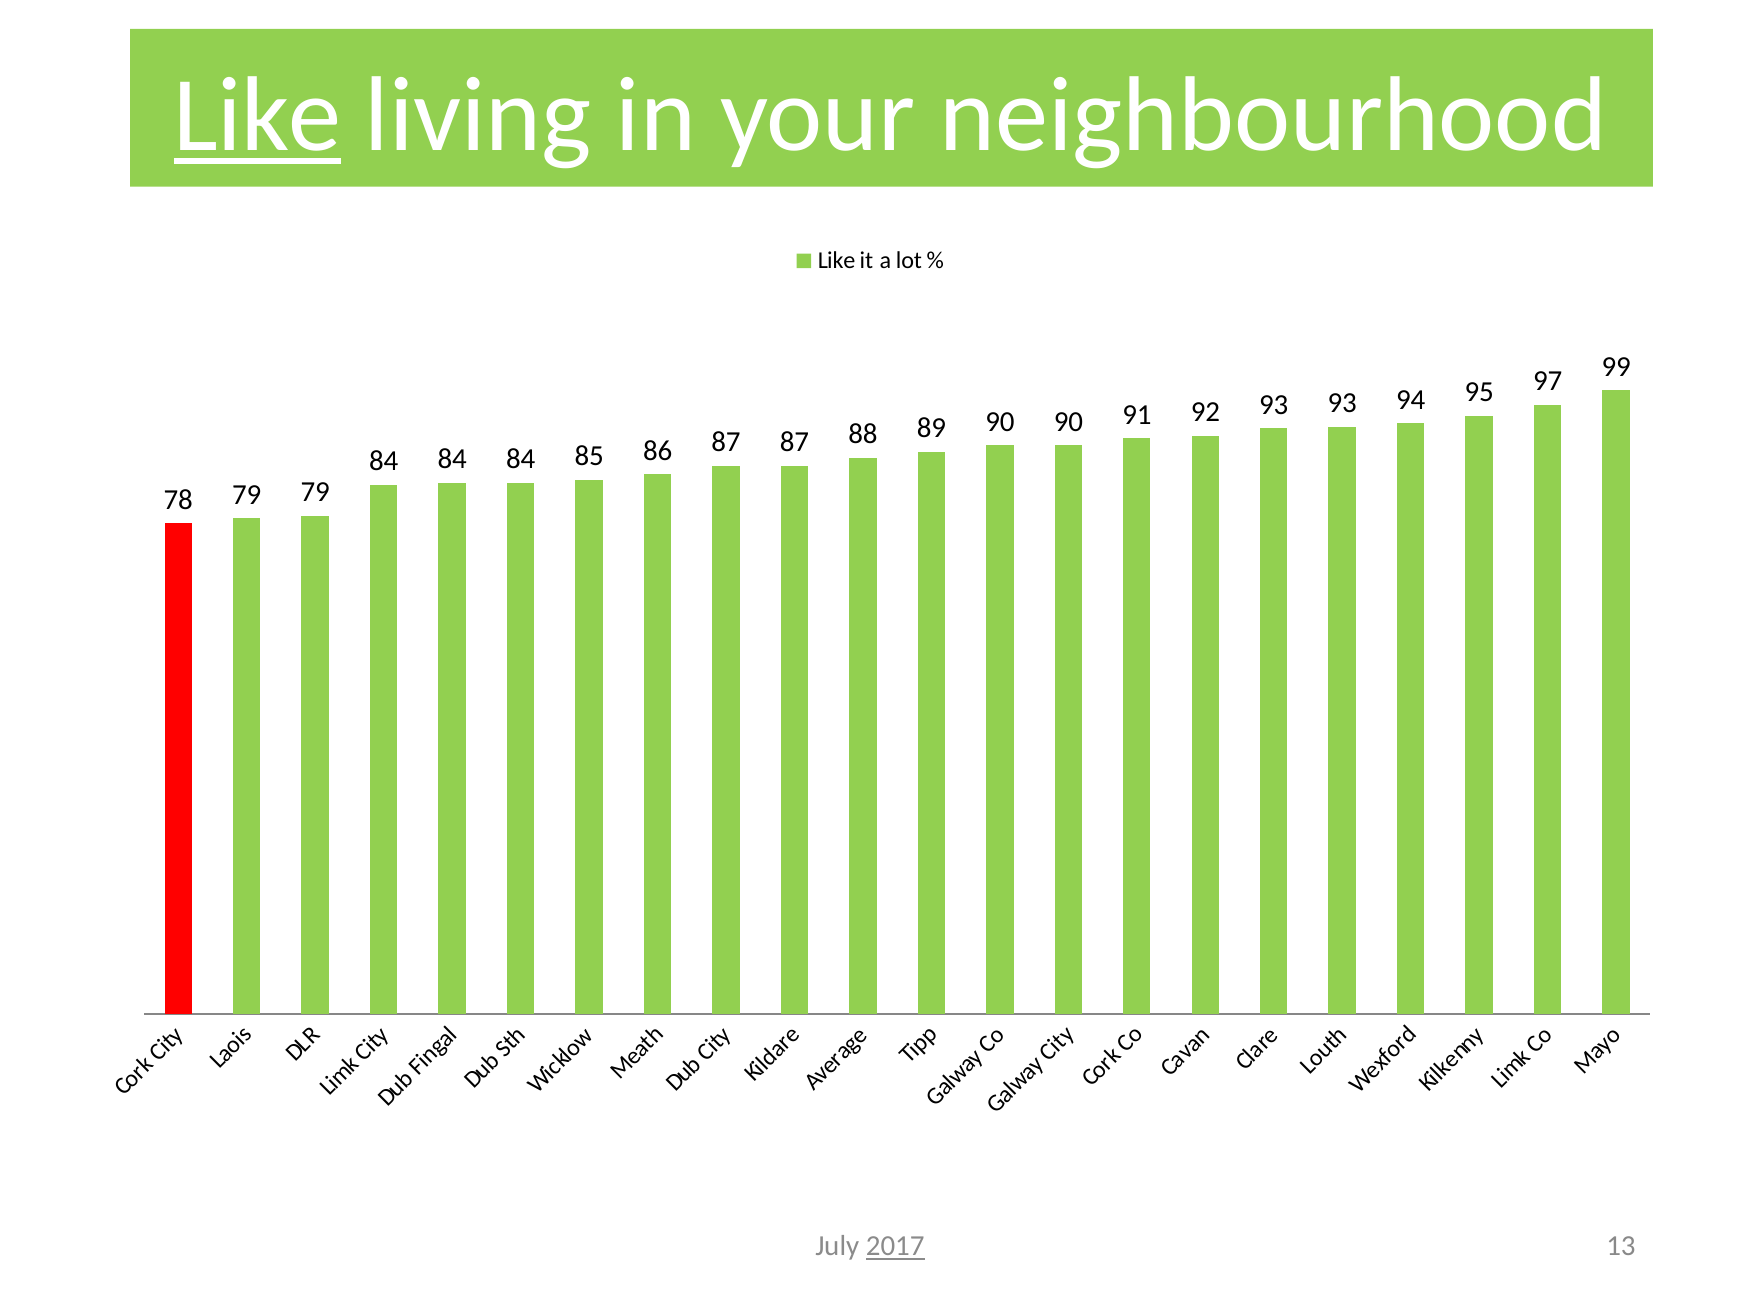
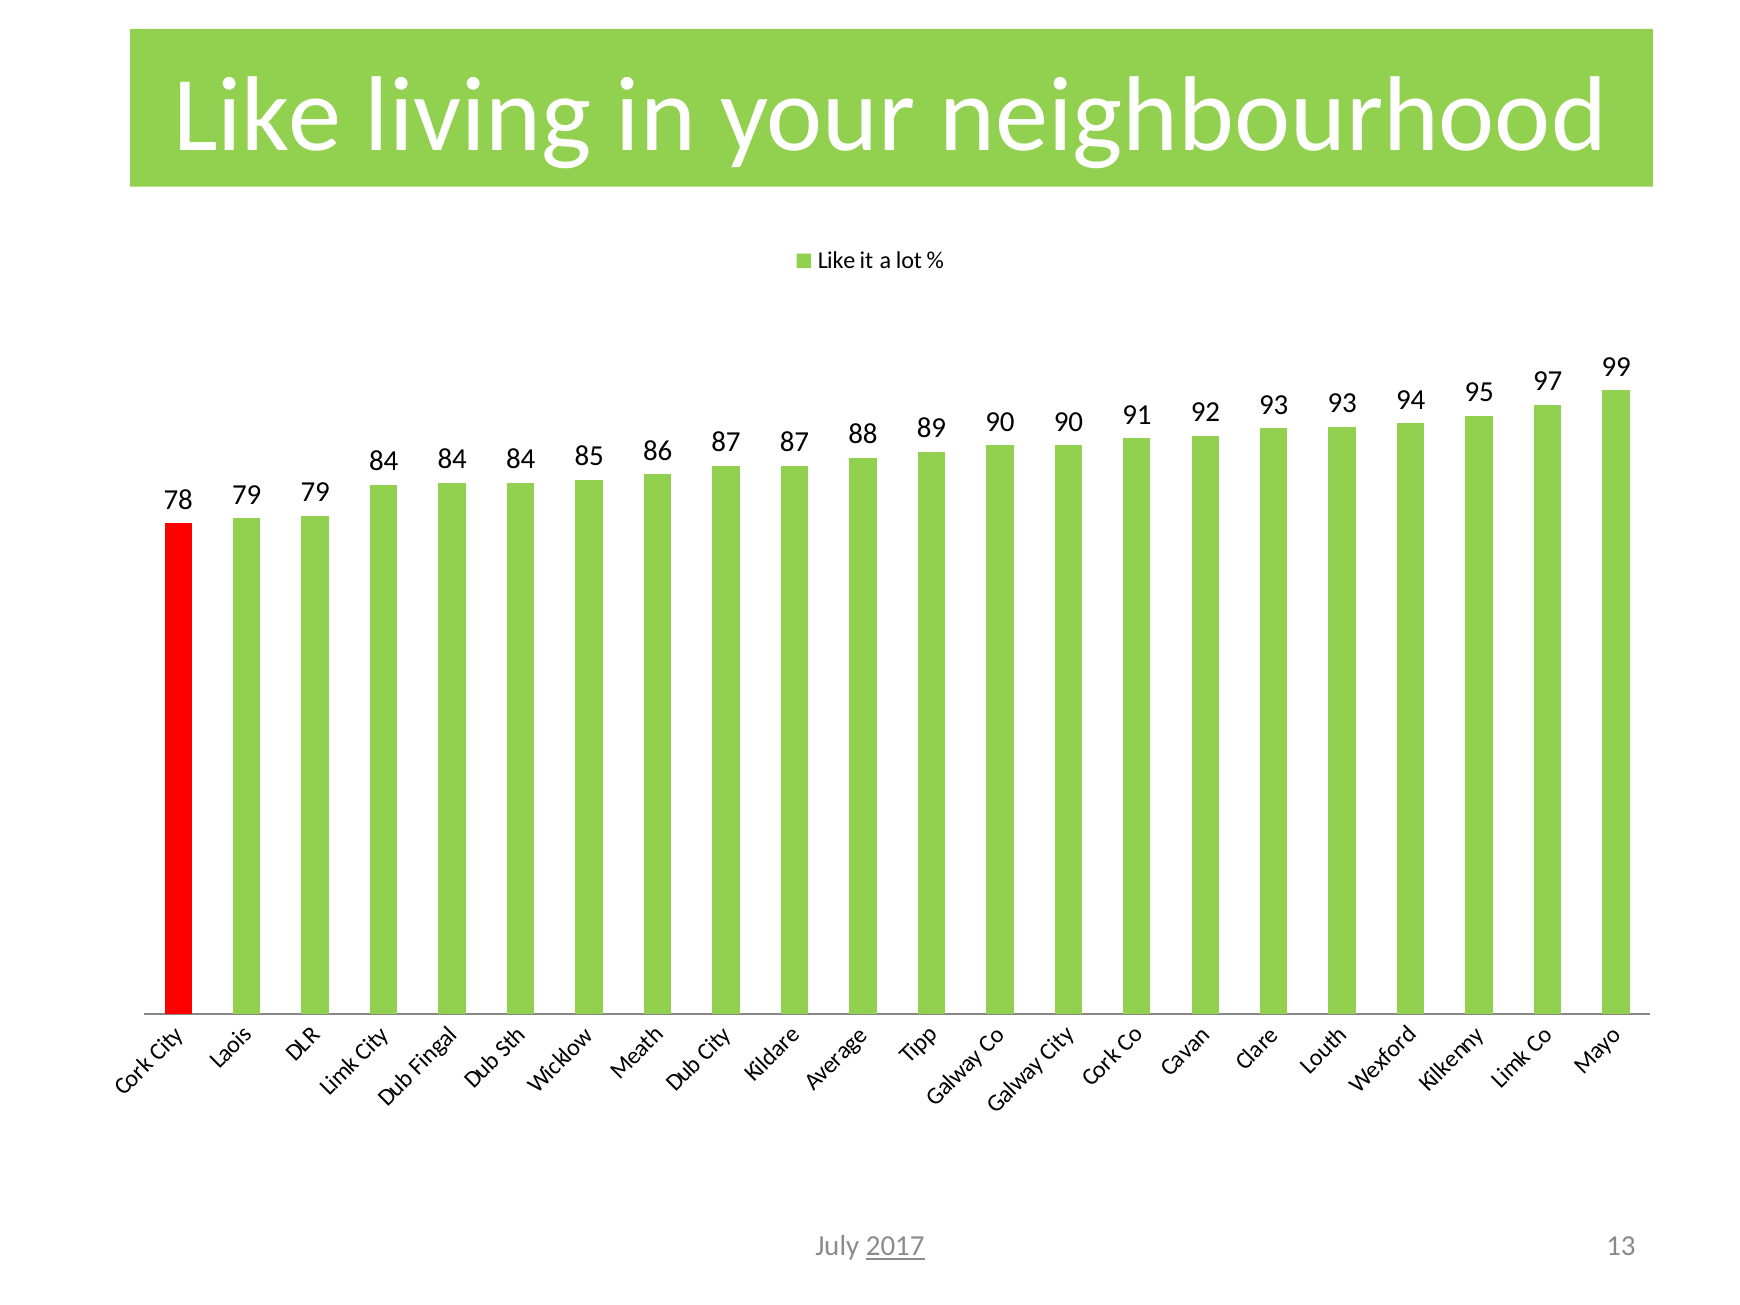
Like at (258, 115) underline: present -> none
